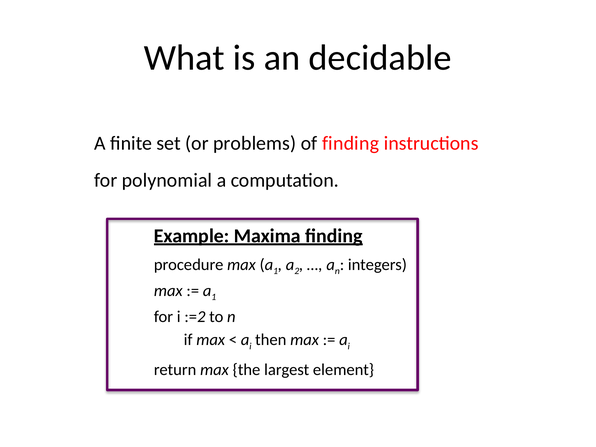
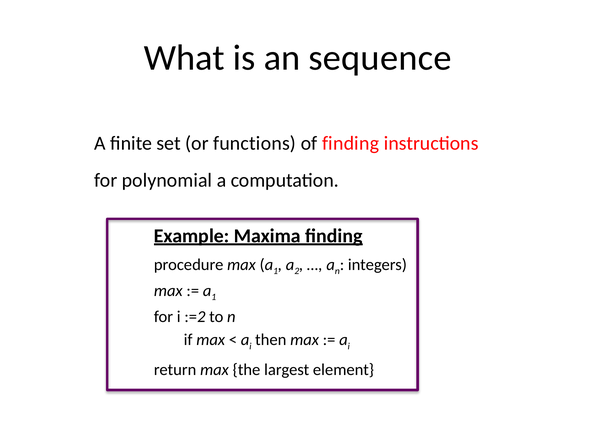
decidable: decidable -> sequence
problems: problems -> functions
